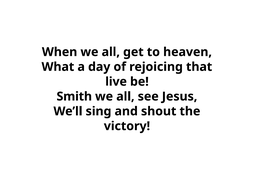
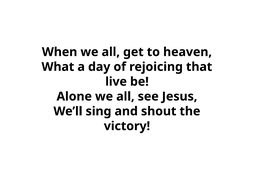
Smith: Smith -> Alone
